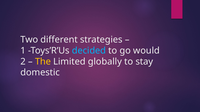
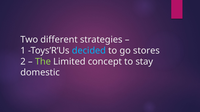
would: would -> stores
The colour: yellow -> light green
globally: globally -> concept
